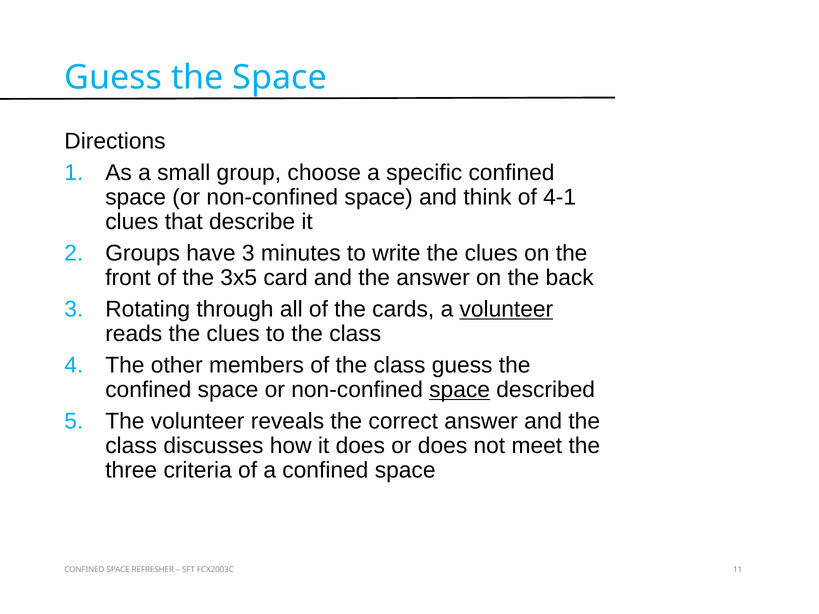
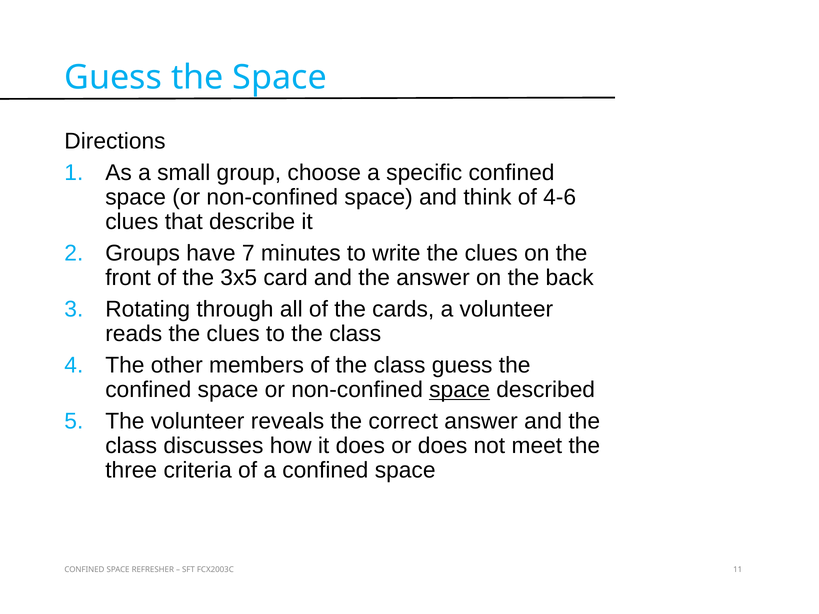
4-1: 4-1 -> 4-6
have 3: 3 -> 7
volunteer at (506, 309) underline: present -> none
